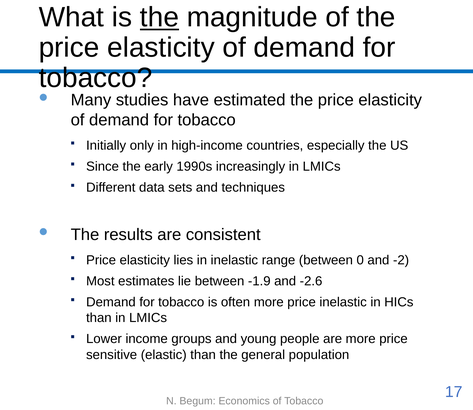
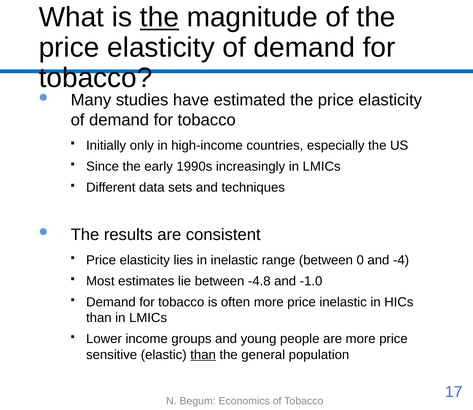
-2: -2 -> -4
-1.9: -1.9 -> -4.8
-2.6: -2.6 -> -1.0
than at (203, 355) underline: none -> present
